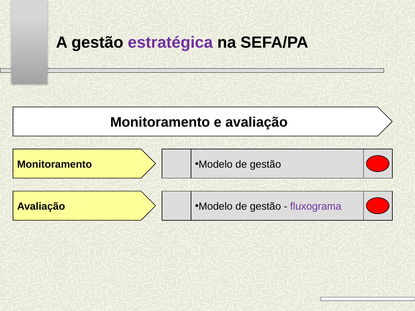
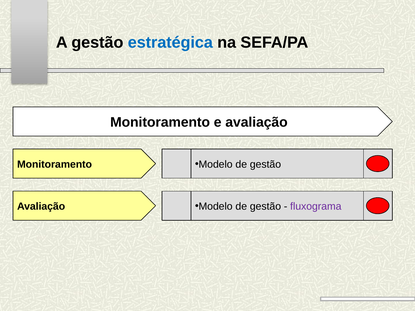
estratégica colour: purple -> blue
